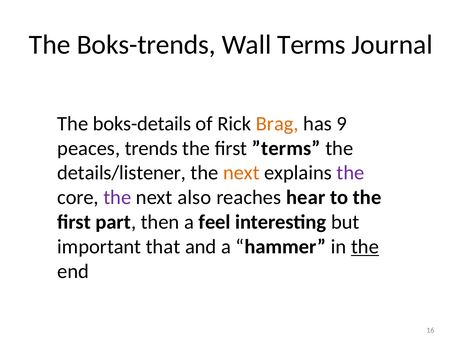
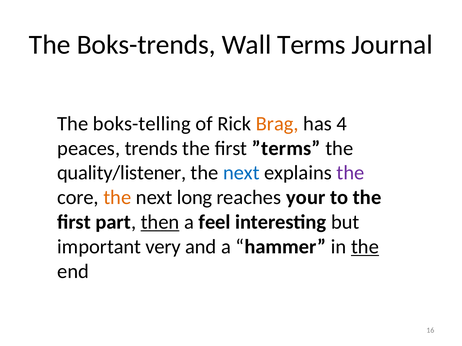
boks-details: boks-details -> boks-telling
9: 9 -> 4
details/listener: details/listener -> quality/listener
next at (241, 173) colour: orange -> blue
the at (117, 198) colour: purple -> orange
also: also -> long
hear: hear -> your
then underline: none -> present
that: that -> very
